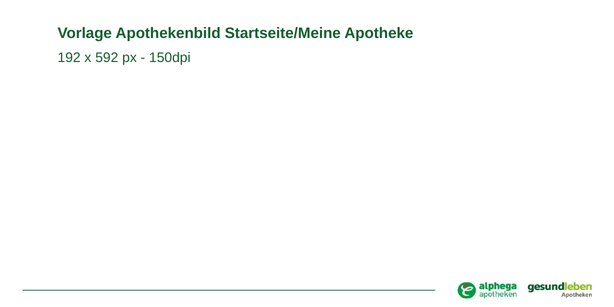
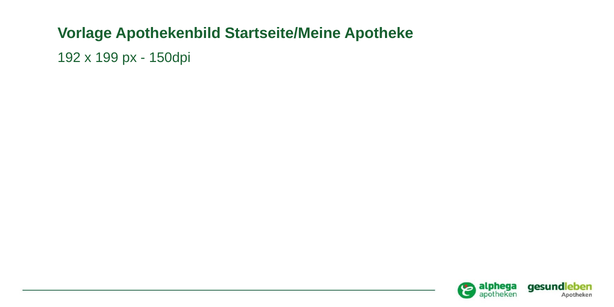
592: 592 -> 199
